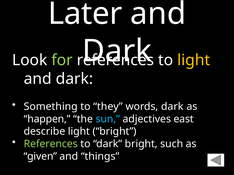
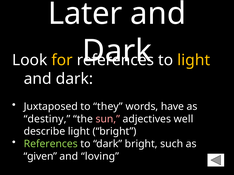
for colour: light green -> yellow
Something: Something -> Juxtaposed
words dark: dark -> have
happen: happen -> destiny
sun colour: light blue -> pink
east: east -> well
things: things -> loving
